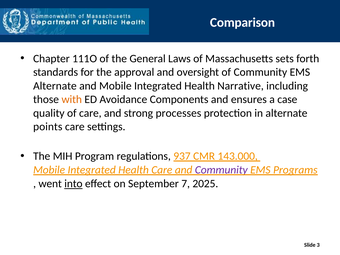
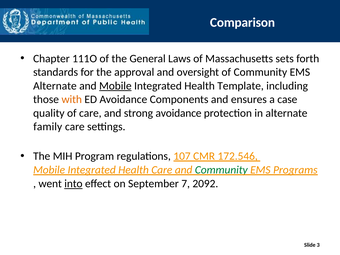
Mobile at (115, 86) underline: none -> present
Narrative: Narrative -> Template
strong processes: processes -> avoidance
points: points -> family
937: 937 -> 107
143.000: 143.000 -> 172.546
Community at (221, 170) colour: purple -> green
2025: 2025 -> 2092
